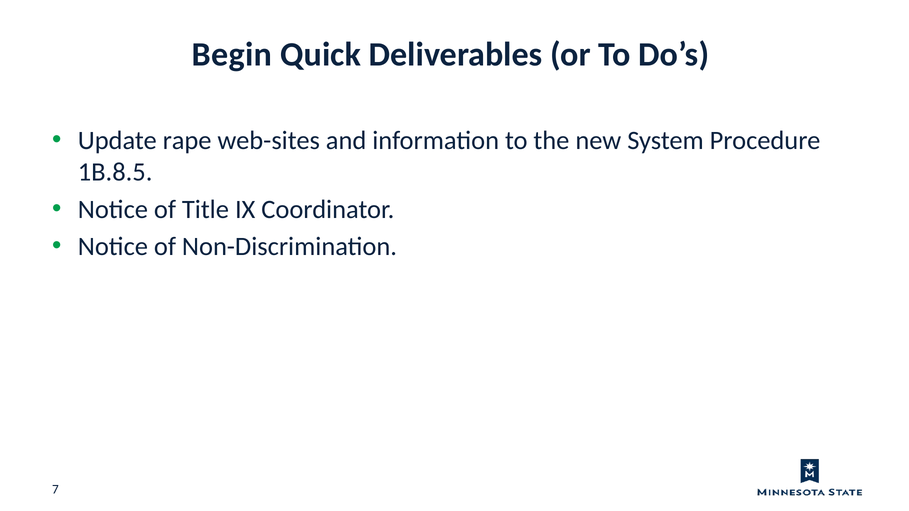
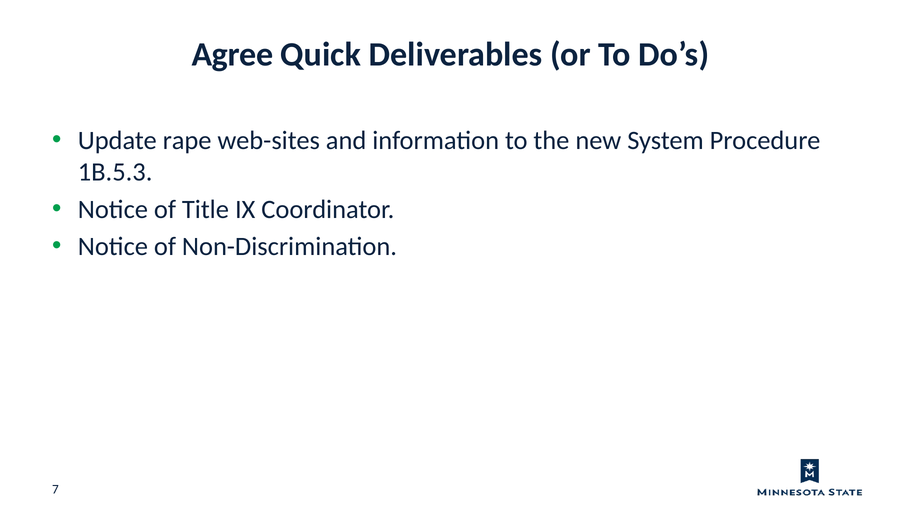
Begin: Begin -> Agree
1B.8.5: 1B.8.5 -> 1B.5.3
